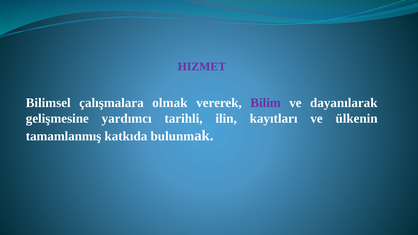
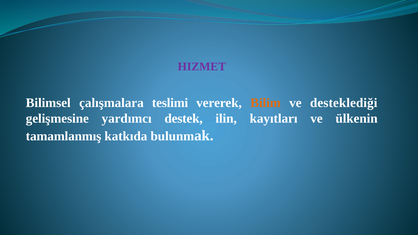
olmak: olmak -> teslimi
Bilim colour: purple -> orange
dayanılarak: dayanılarak -> desteklediği
tarihli: tarihli -> destek
